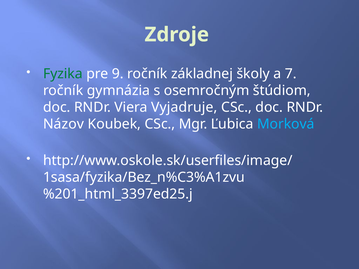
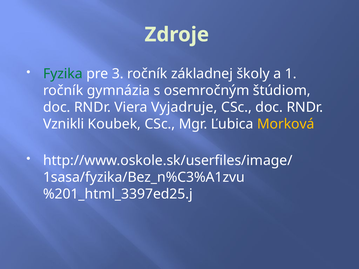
9: 9 -> 3
7: 7 -> 1
Názov: Názov -> Vznikli
Morková colour: light blue -> yellow
